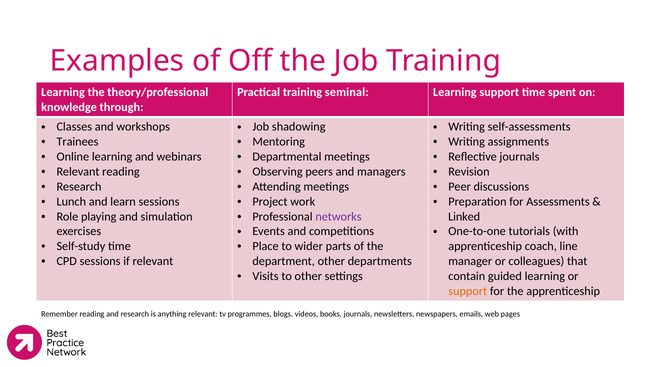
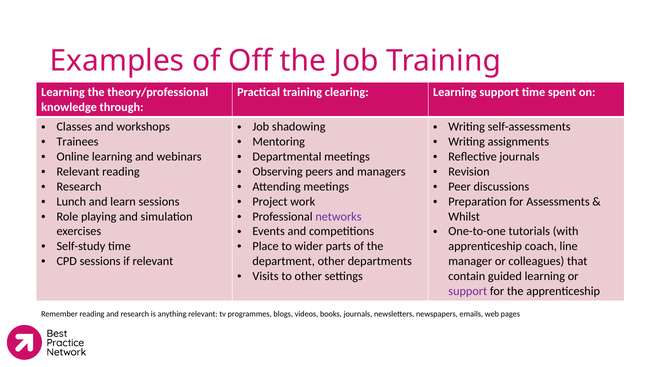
seminal: seminal -> clearing
Linked: Linked -> Whilst
support at (468, 291) colour: orange -> purple
